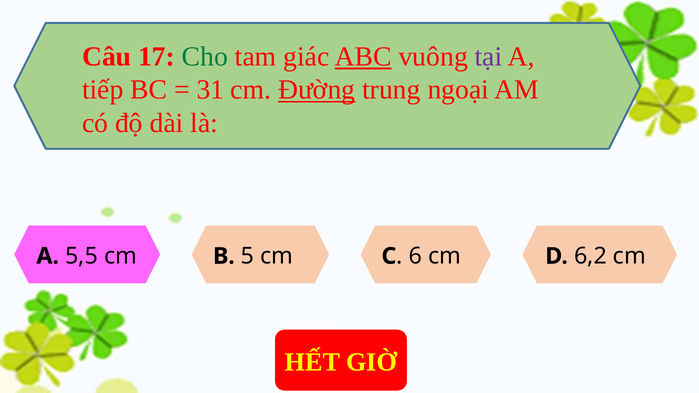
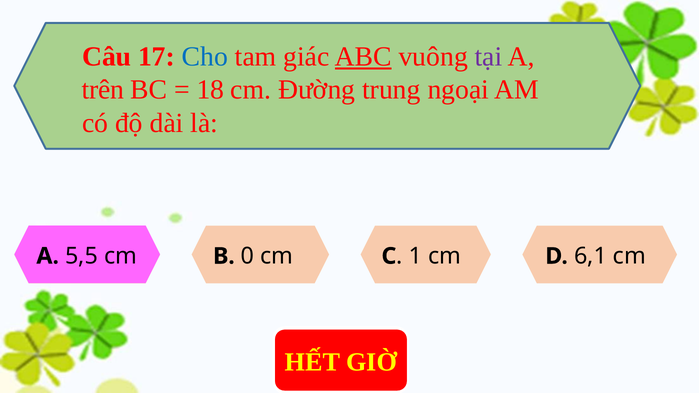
Cho colour: green -> blue
tiếp: tiếp -> trên
31: 31 -> 18
Đường underline: present -> none
B 5: 5 -> 0
6: 6 -> 1
6,2: 6,2 -> 6,1
